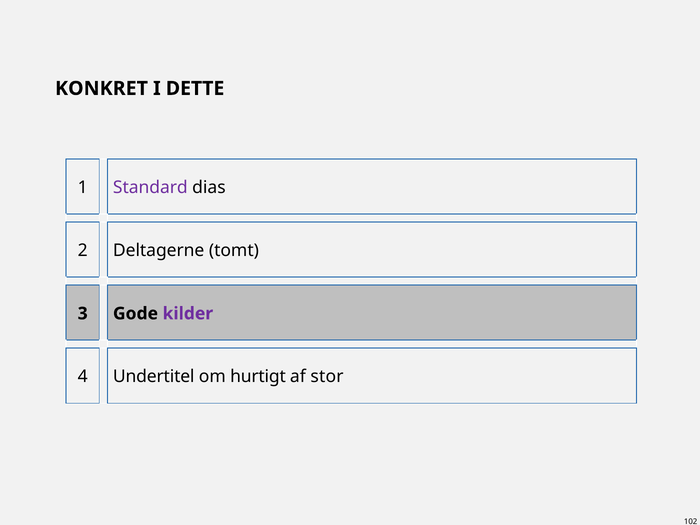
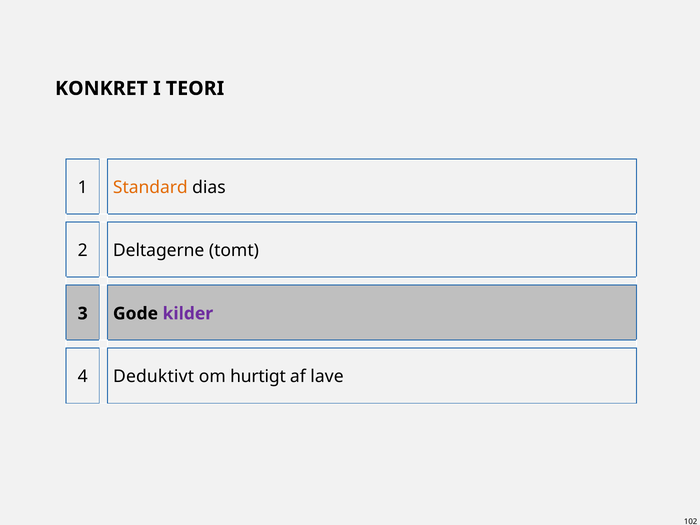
DETTE: DETTE -> TEORI
Standard colour: purple -> orange
Undertitel: Undertitel -> Deduktivt
stor: stor -> lave
